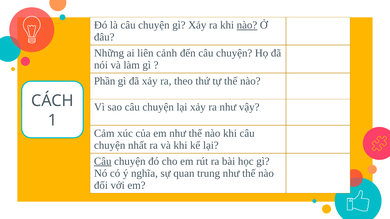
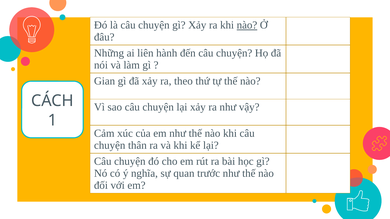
cảnh: cảnh -> hành
Phần: Phần -> Gian
nhất: nhất -> thân
Câu at (103, 162) underline: present -> none
trung: trung -> trước
